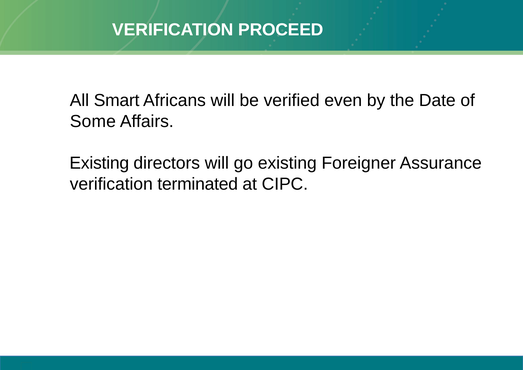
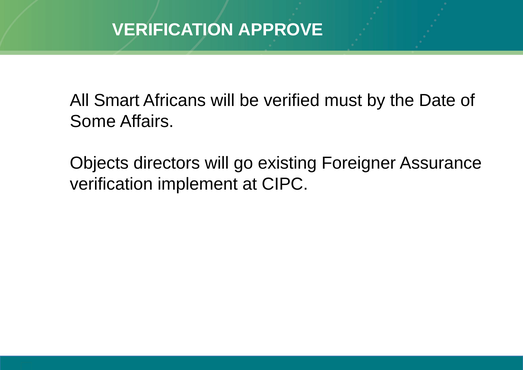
PROCEED: PROCEED -> APPROVE
even: even -> must
Existing at (99, 163): Existing -> Objects
terminated: terminated -> implement
